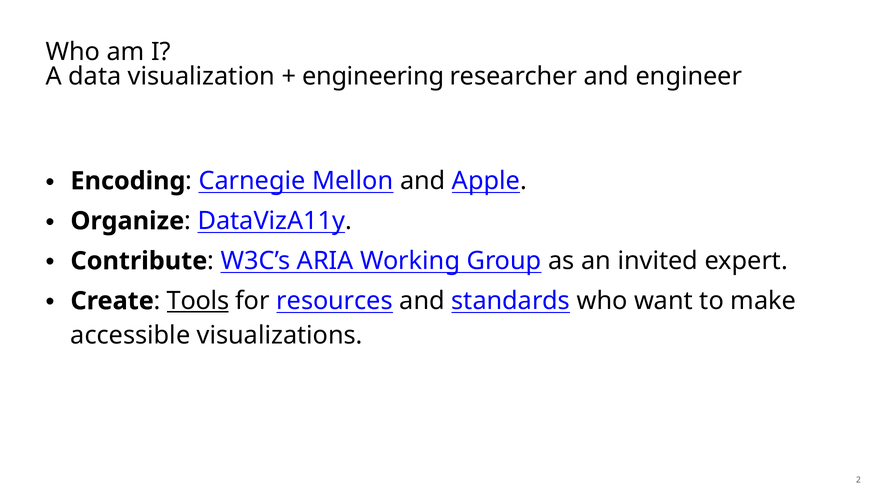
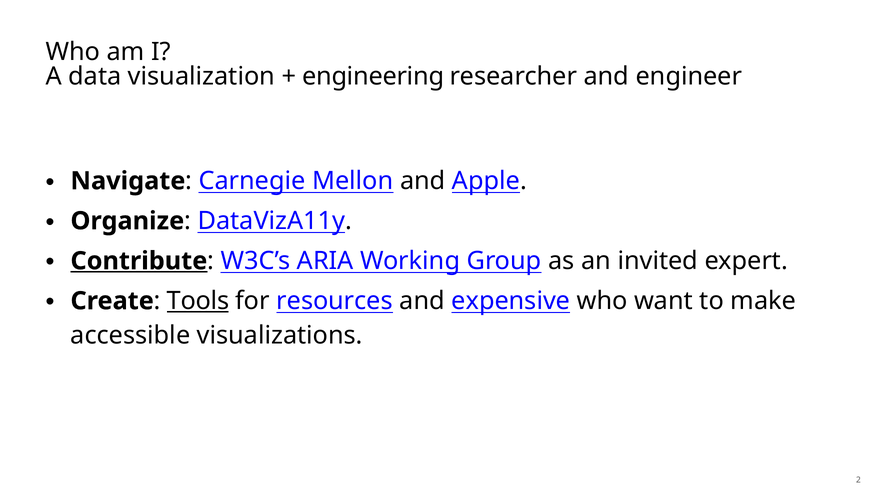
Encoding: Encoding -> Navigate
Contribute underline: none -> present
standards: standards -> expensive
